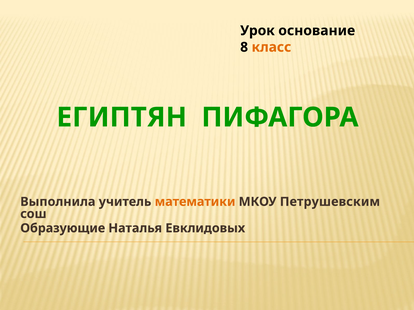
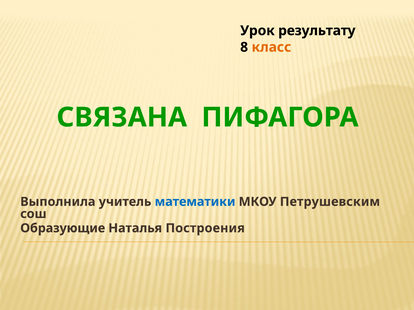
основание: основание -> результату
ЕГИПТЯН: ЕГИПТЯН -> СВЯЗАНА
математики colour: orange -> blue
Евклидовых: Евклидовых -> Построения
